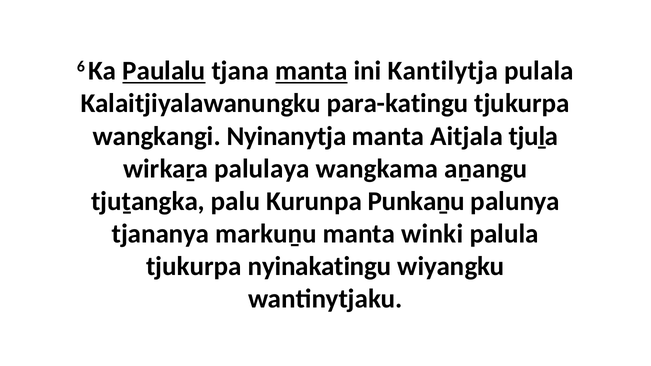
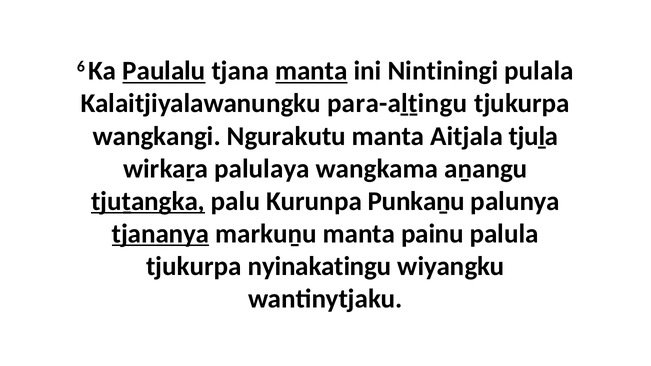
Kantilytja: Kantilytja -> Nintiningi
para-katingu: para-katingu -> para-aḻṯingu
Nyinanytja: Nyinanytja -> Ngurakutu
tjuṯangka underline: none -> present
tjananya underline: none -> present
winki: winki -> painu
